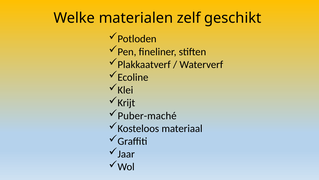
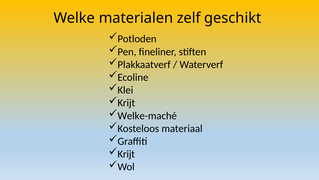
Puber-maché: Puber-maché -> Welke-maché
Jaar at (126, 154): Jaar -> Krijt
